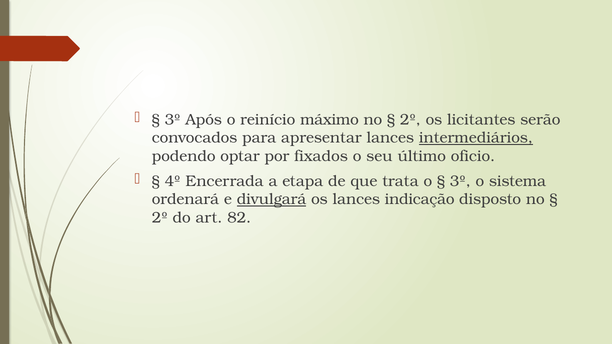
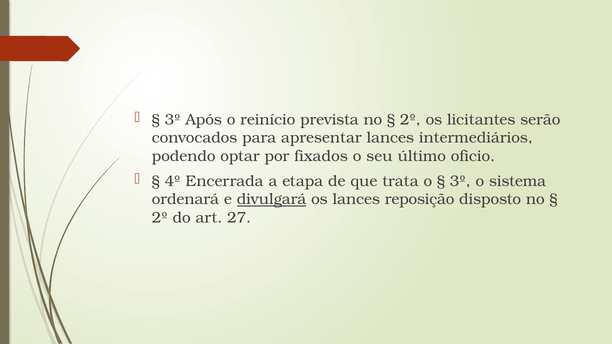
máximo: máximo -> prevista
intermediários underline: present -> none
indicação: indicação -> reposição
82: 82 -> 27
